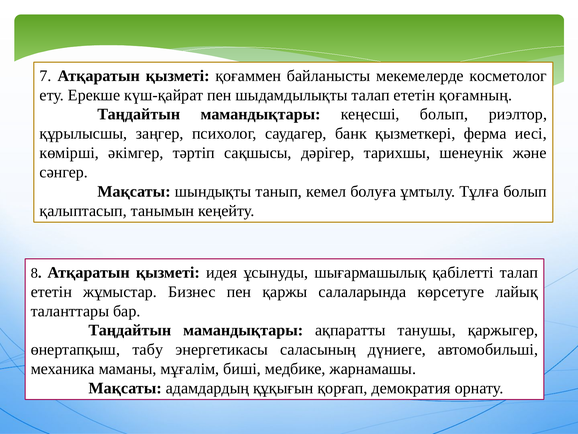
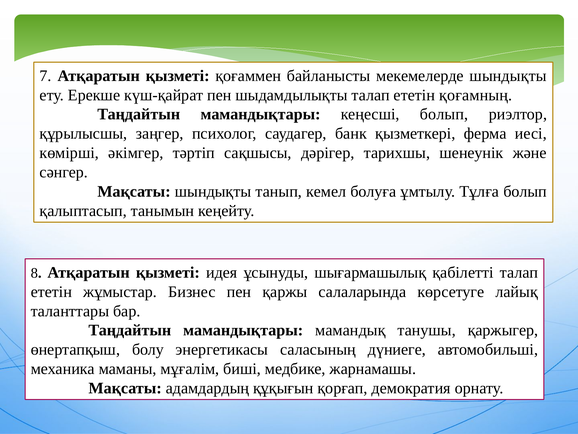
мекемелерде косметолог: косметолог -> шындықты
ақпаратты: ақпаратты -> мамандық
табу: табу -> болу
